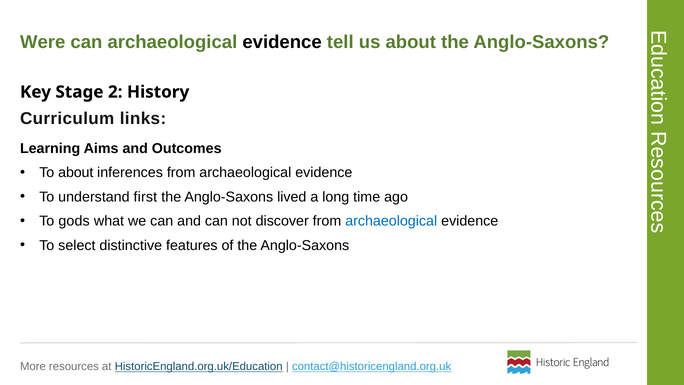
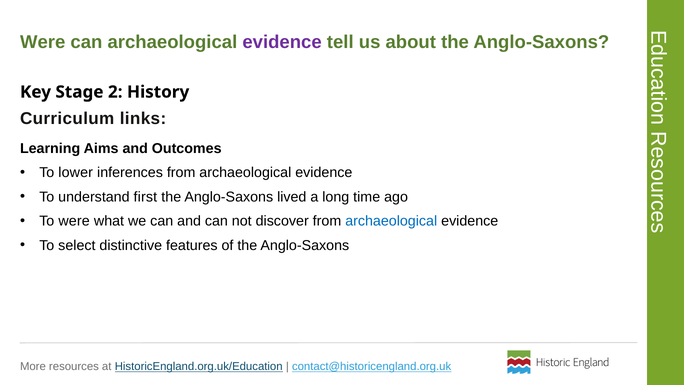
evidence at (282, 42) colour: black -> purple
To about: about -> lower
To gods: gods -> were
